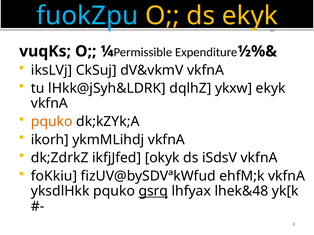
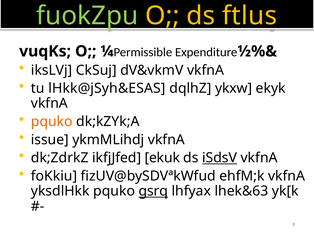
fuokZpu colour: light blue -> light green
ds ekyk: ekyk -> ftlus
lHkk@jSyh&LDRK: lHkk@jSyh&LDRK -> lHkk@jSyh&ESAS
ikorh: ikorh -> issue
okyk: okyk -> ekuk
iSdsV underline: none -> present
lhek&48: lhek&48 -> lhek&63
